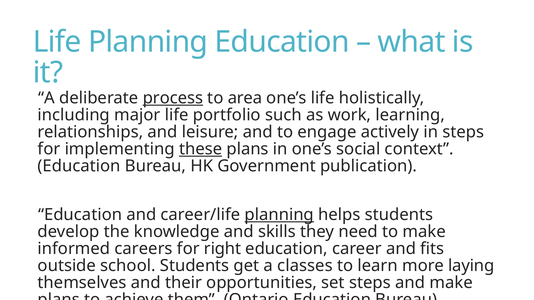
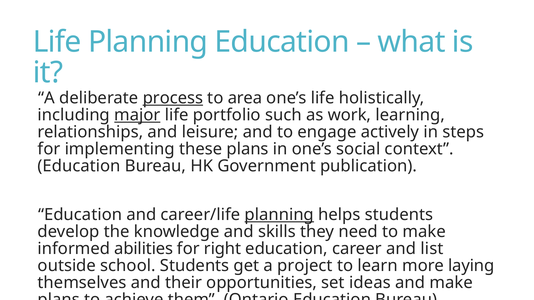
major underline: none -> present
these underline: present -> none
careers: careers -> abilities
fits: fits -> list
classes: classes -> project
set steps: steps -> ideas
